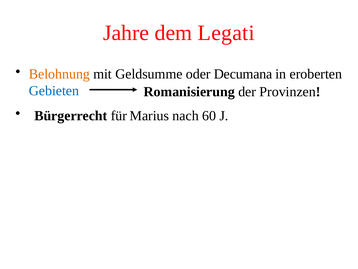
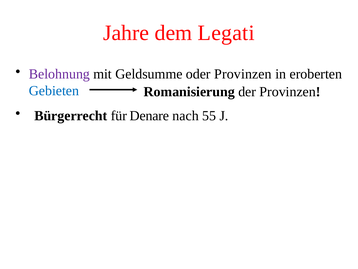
Belohnung colour: orange -> purple
oder Decumana: Decumana -> Provinzen
Marius: Marius -> Denare
60: 60 -> 55
